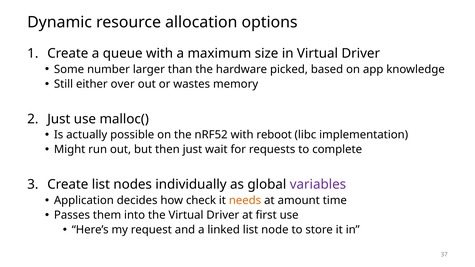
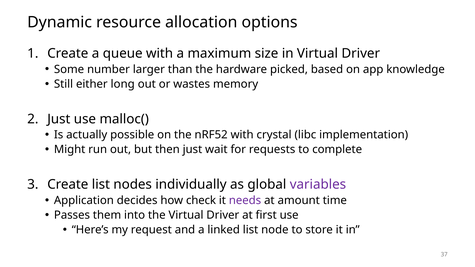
over: over -> long
reboot: reboot -> crystal
needs colour: orange -> purple
